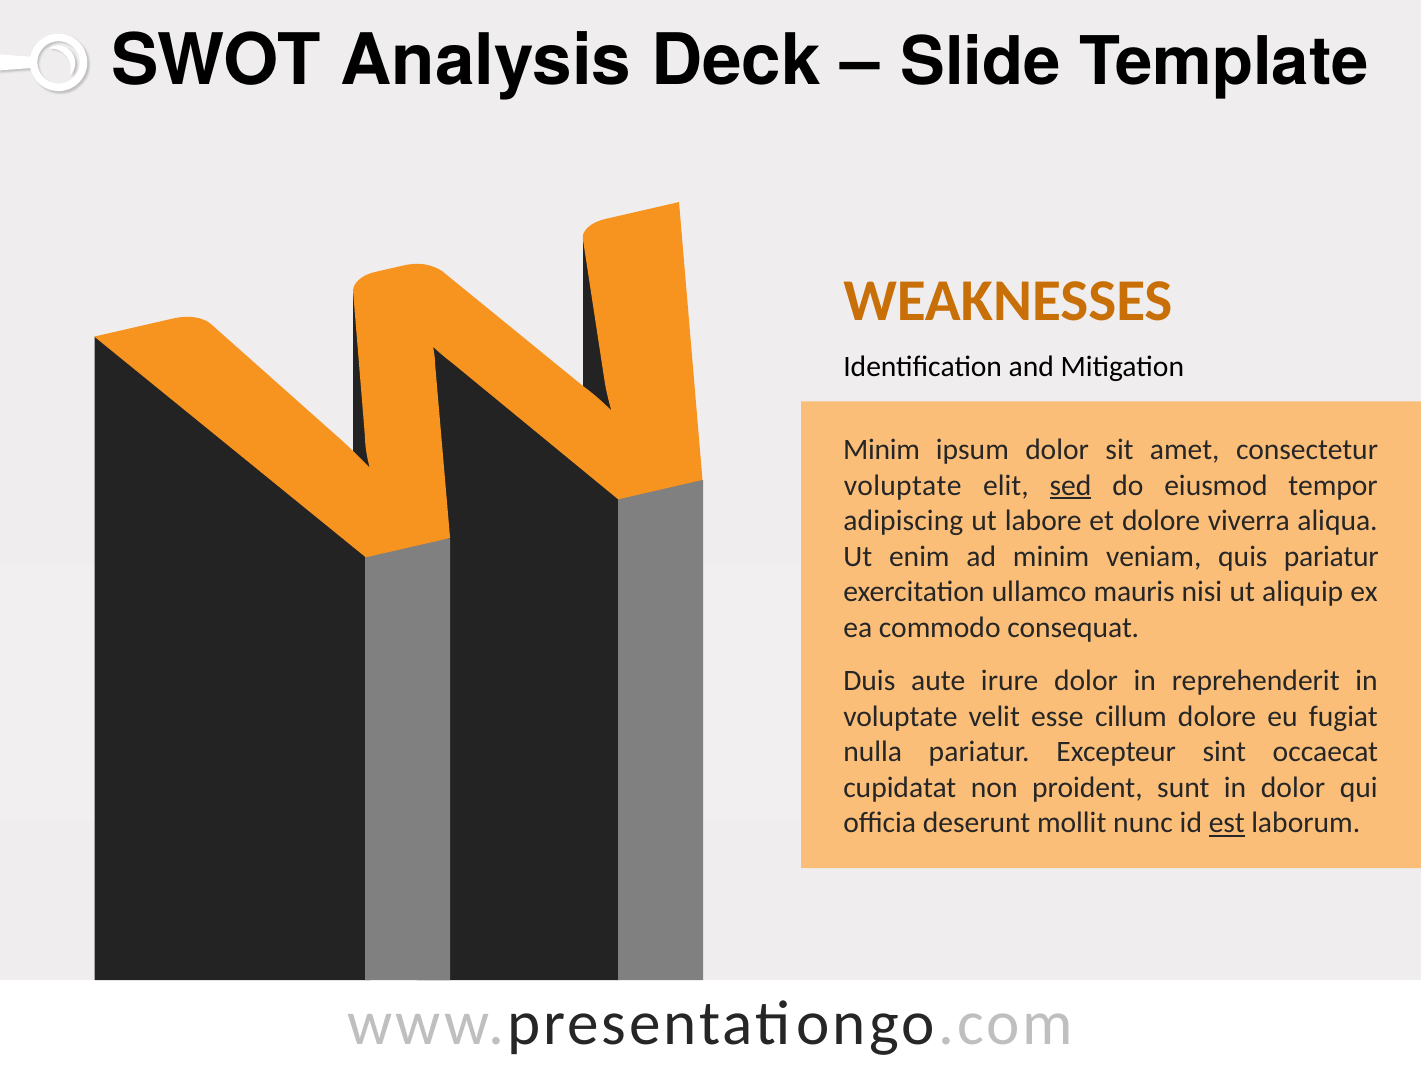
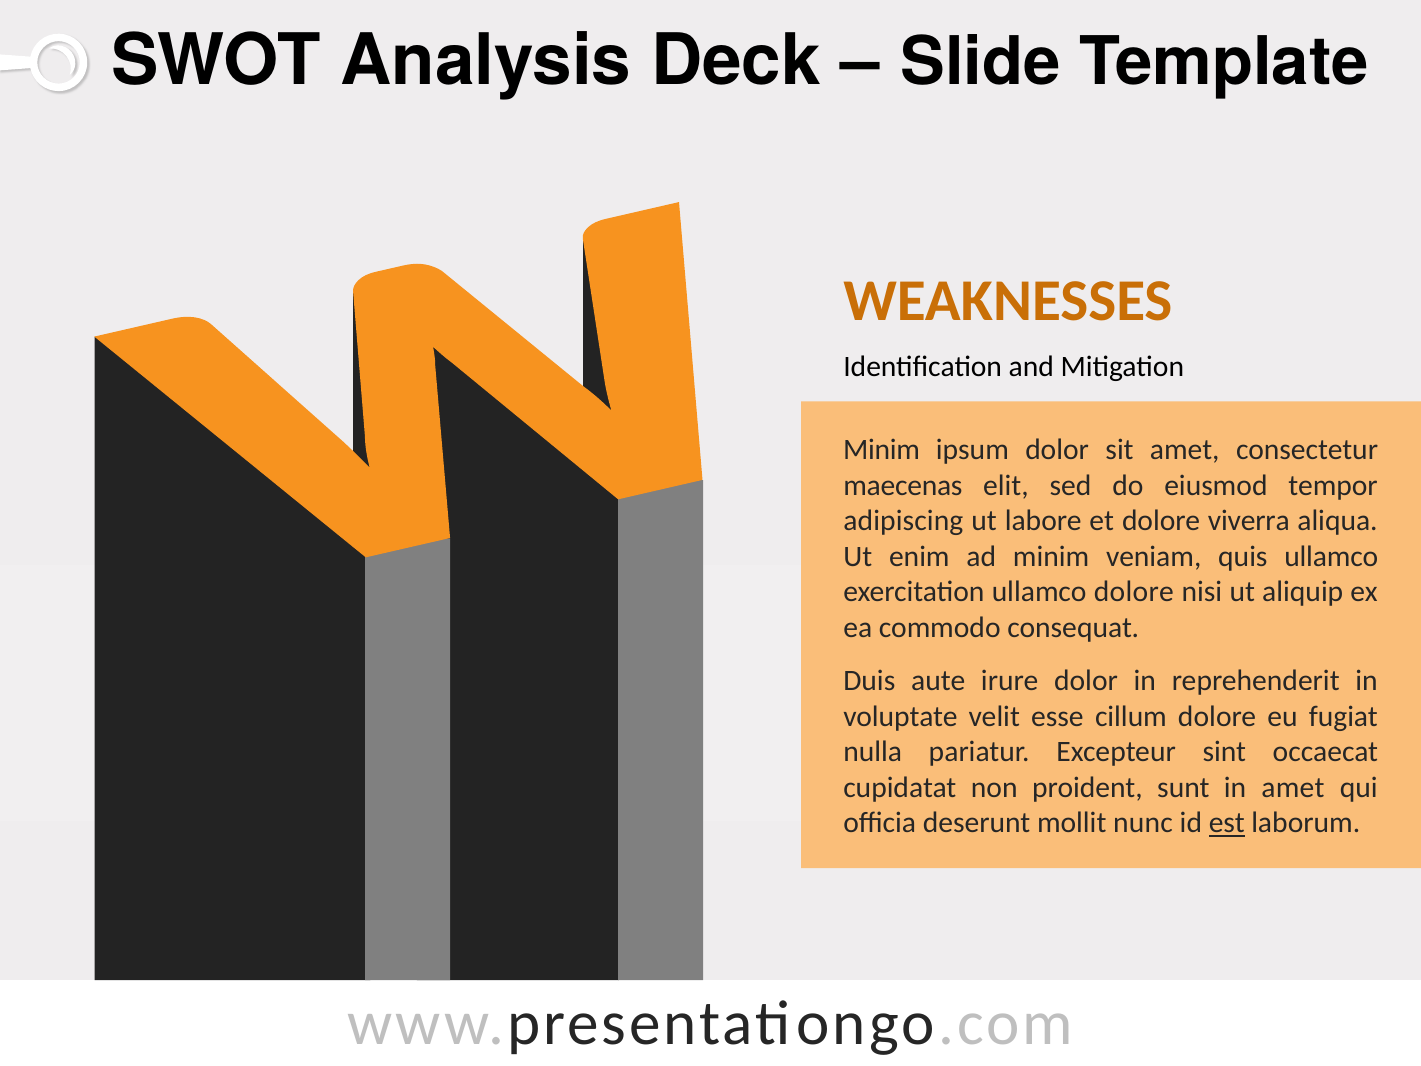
voluptate at (903, 485): voluptate -> maecenas
sed underline: present -> none
quis pariatur: pariatur -> ullamco
ullamco mauris: mauris -> dolore
in dolor: dolor -> amet
